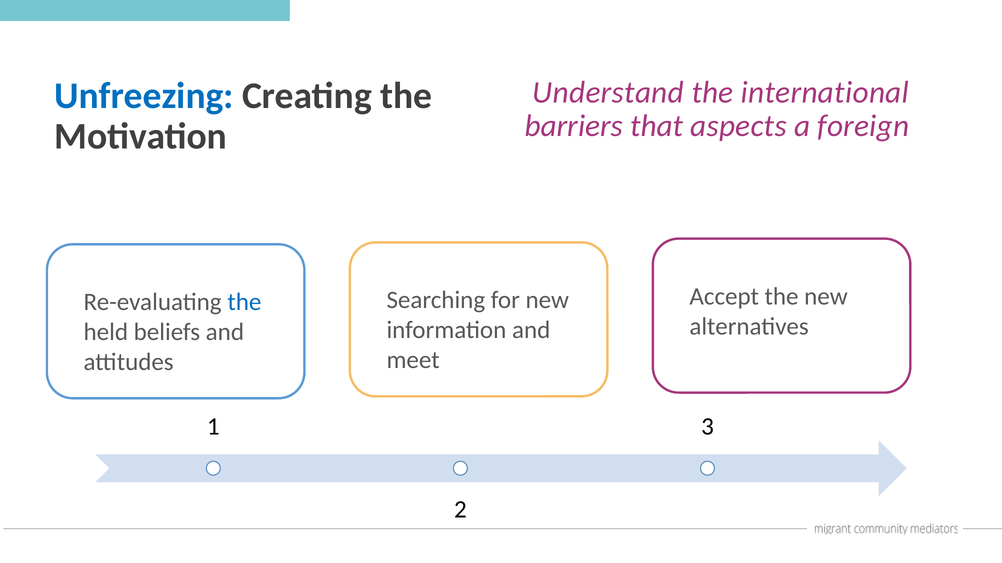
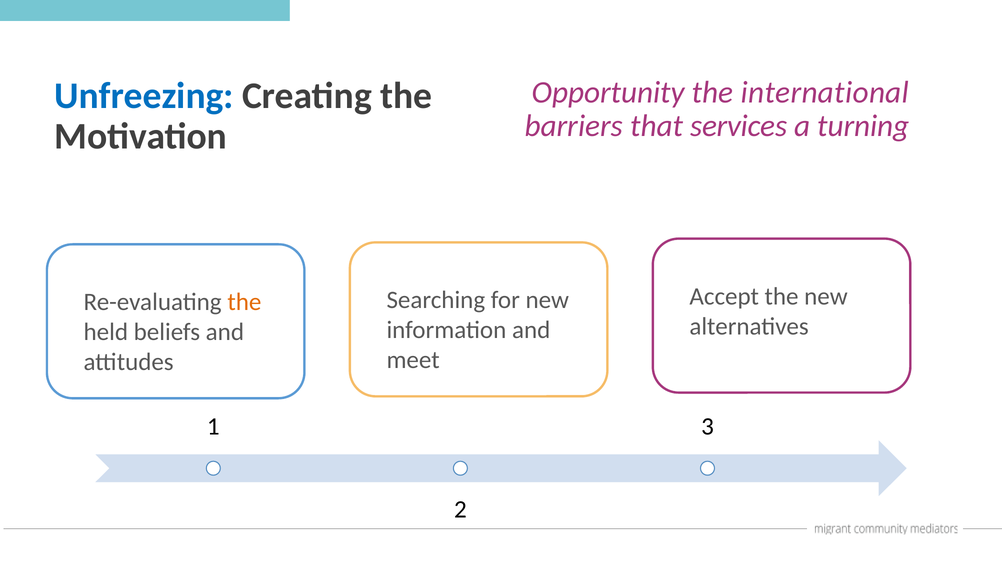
Understand: Understand -> Opportunity
aspects: aspects -> services
foreign: foreign -> turning
the at (244, 302) colour: blue -> orange
